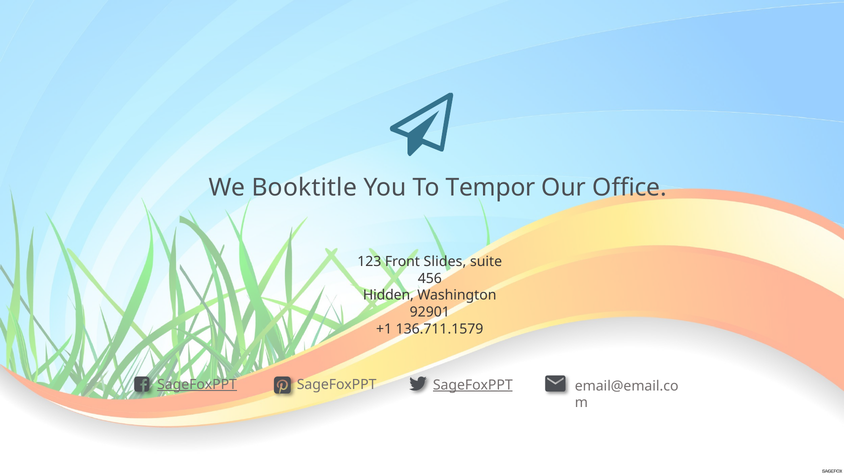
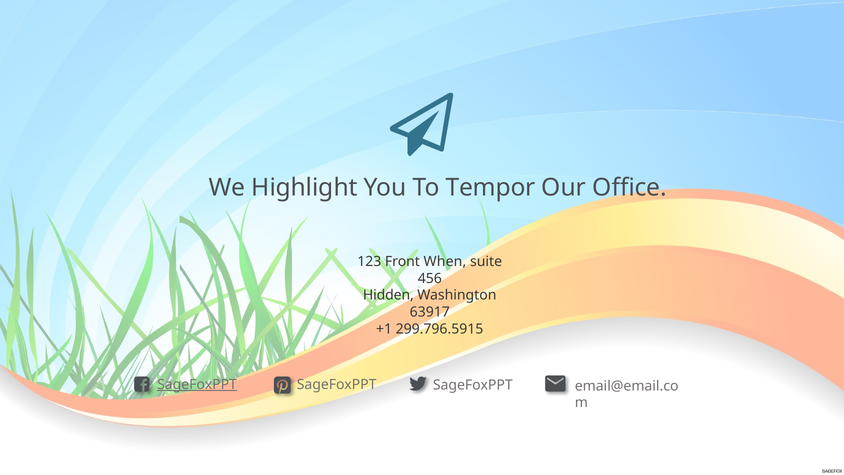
Booktitle: Booktitle -> Highlight
Slides: Slides -> When
92901: 92901 -> 63917
136.711.1579: 136.711.1579 -> 299.796.5915
SageFoxPPT at (473, 385) underline: present -> none
